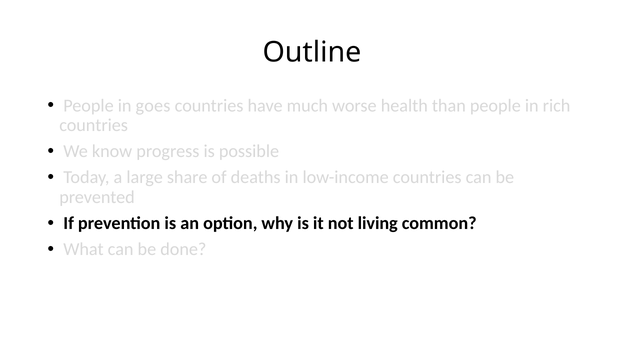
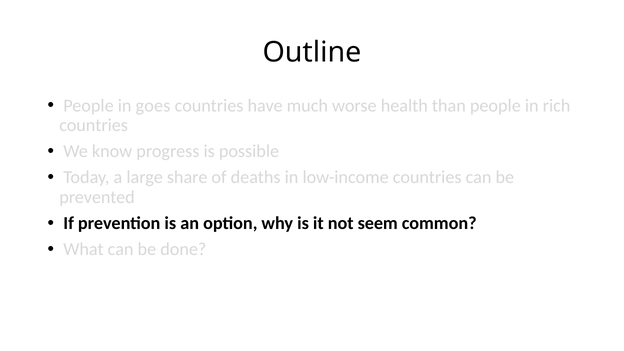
living: living -> seem
